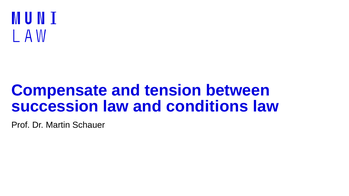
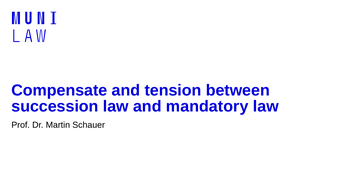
conditions: conditions -> mandatory
